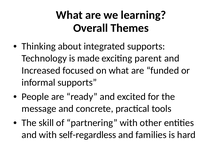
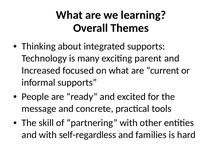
made: made -> many
funded: funded -> current
